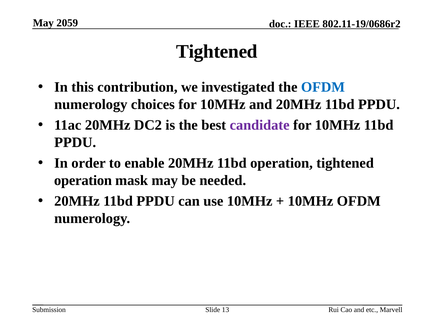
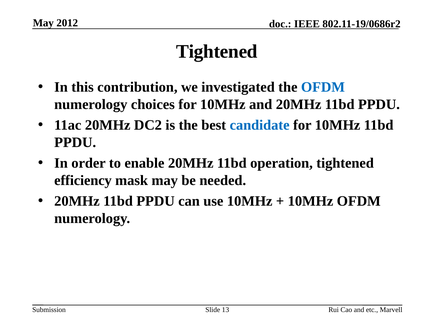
2059: 2059 -> 2012
candidate colour: purple -> blue
operation at (83, 181): operation -> efficiency
